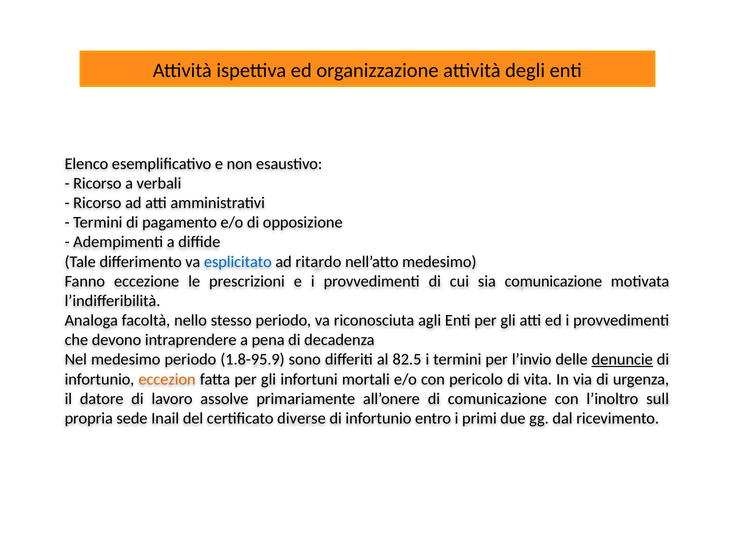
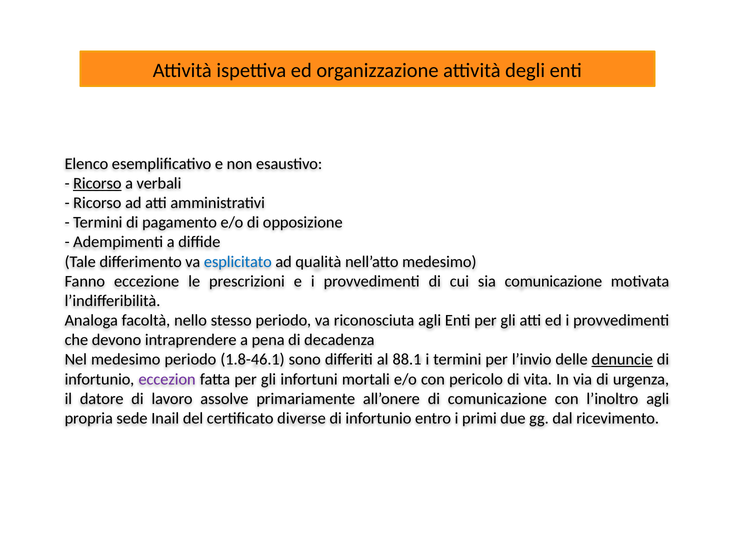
Ricorso at (97, 183) underline: none -> present
ritardo: ritardo -> qualità
1.8-95.9: 1.8-95.9 -> 1.8-46.1
82.5: 82.5 -> 88.1
eccezion colour: orange -> purple
l’inoltro sull: sull -> agli
